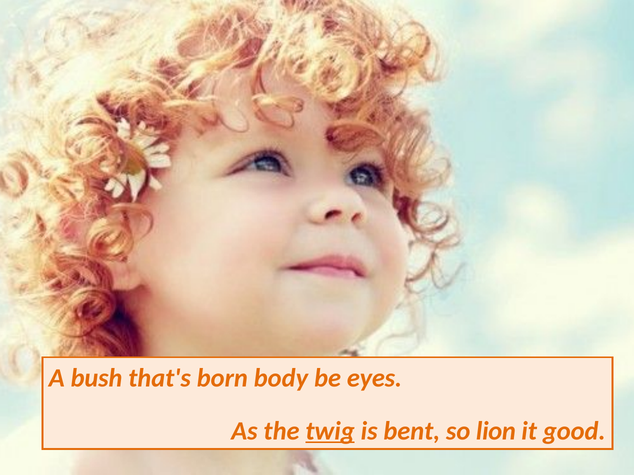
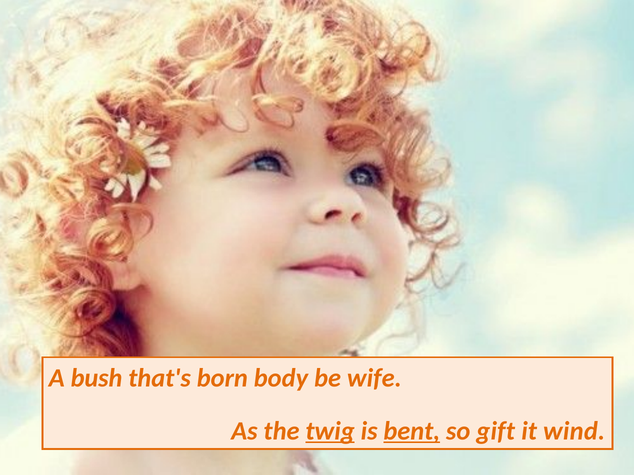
eyes: eyes -> wife
bent underline: none -> present
lion: lion -> gift
good: good -> wind
